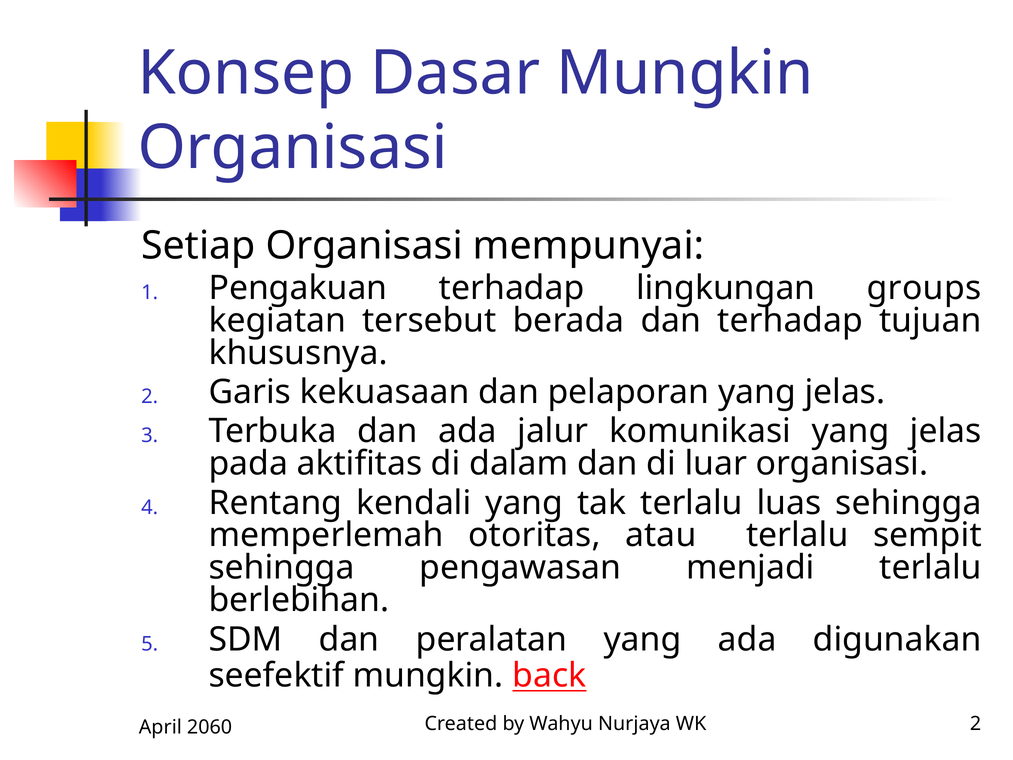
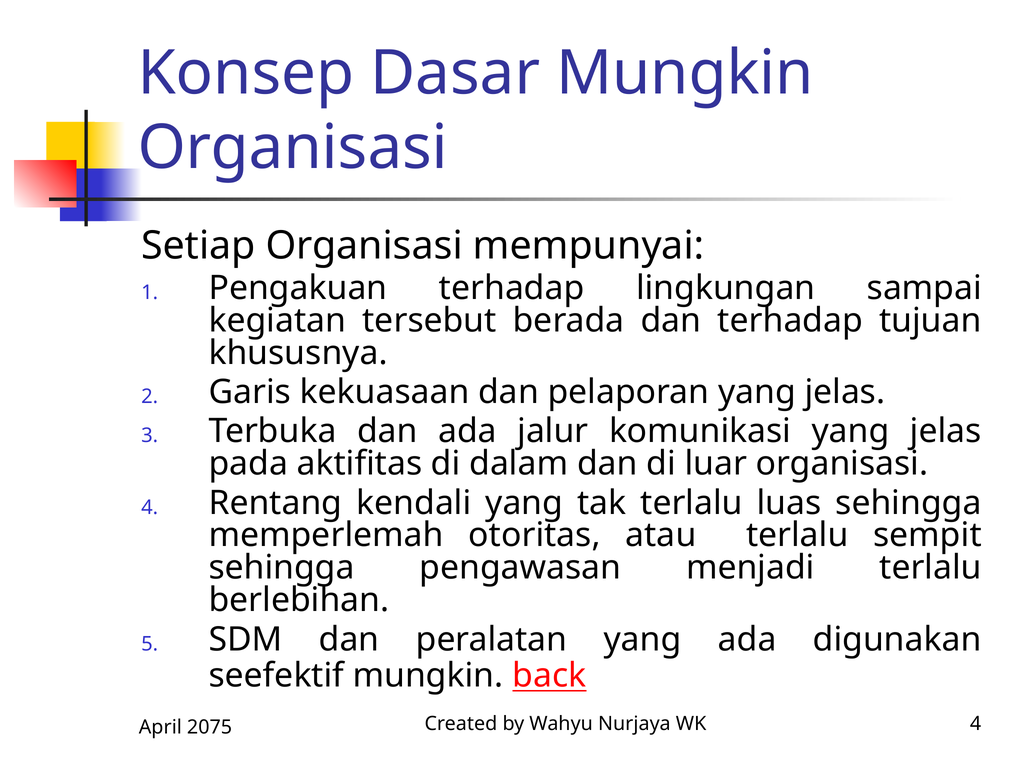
groups: groups -> sampai
WK 2: 2 -> 4
2060: 2060 -> 2075
